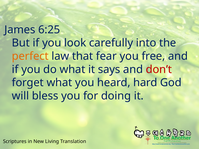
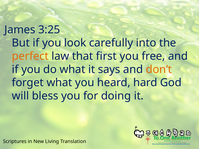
6:25: 6:25 -> 3:25
fear: fear -> first
don’t colour: red -> orange
